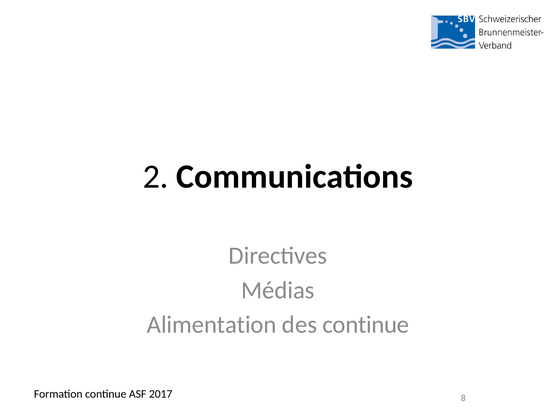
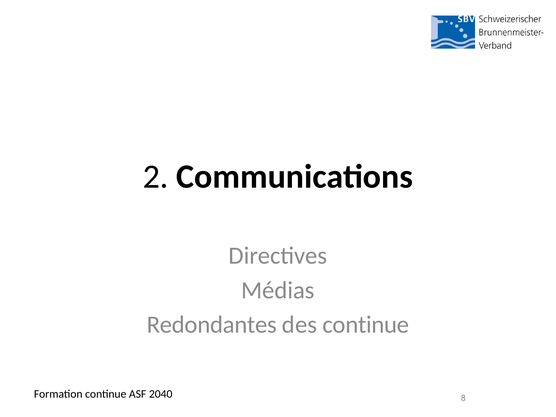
Alimentation: Alimentation -> Redondantes
2017: 2017 -> 2040
